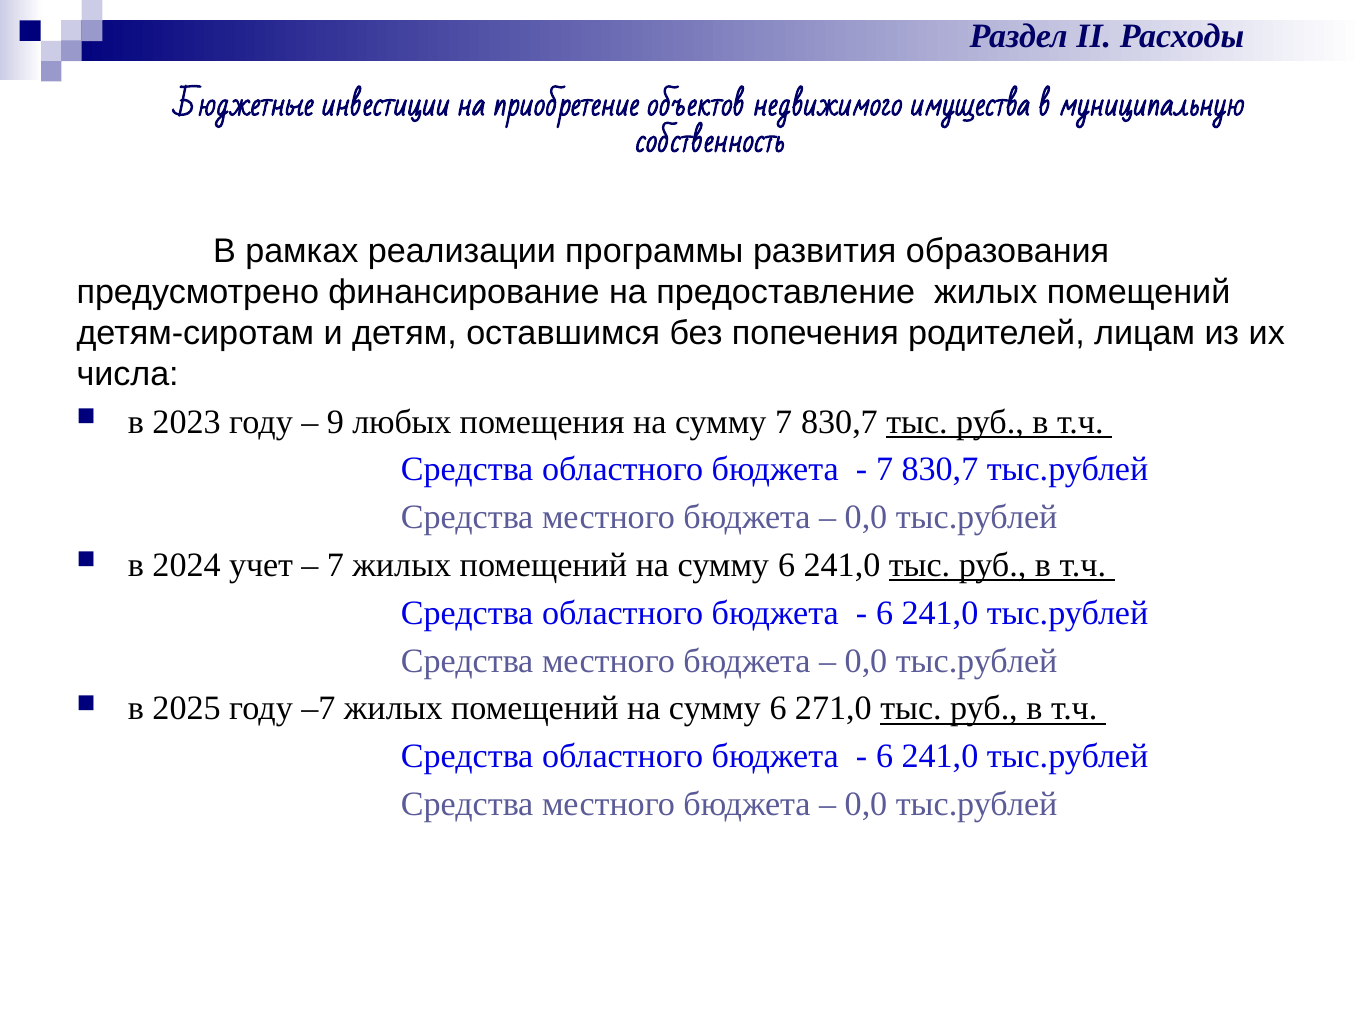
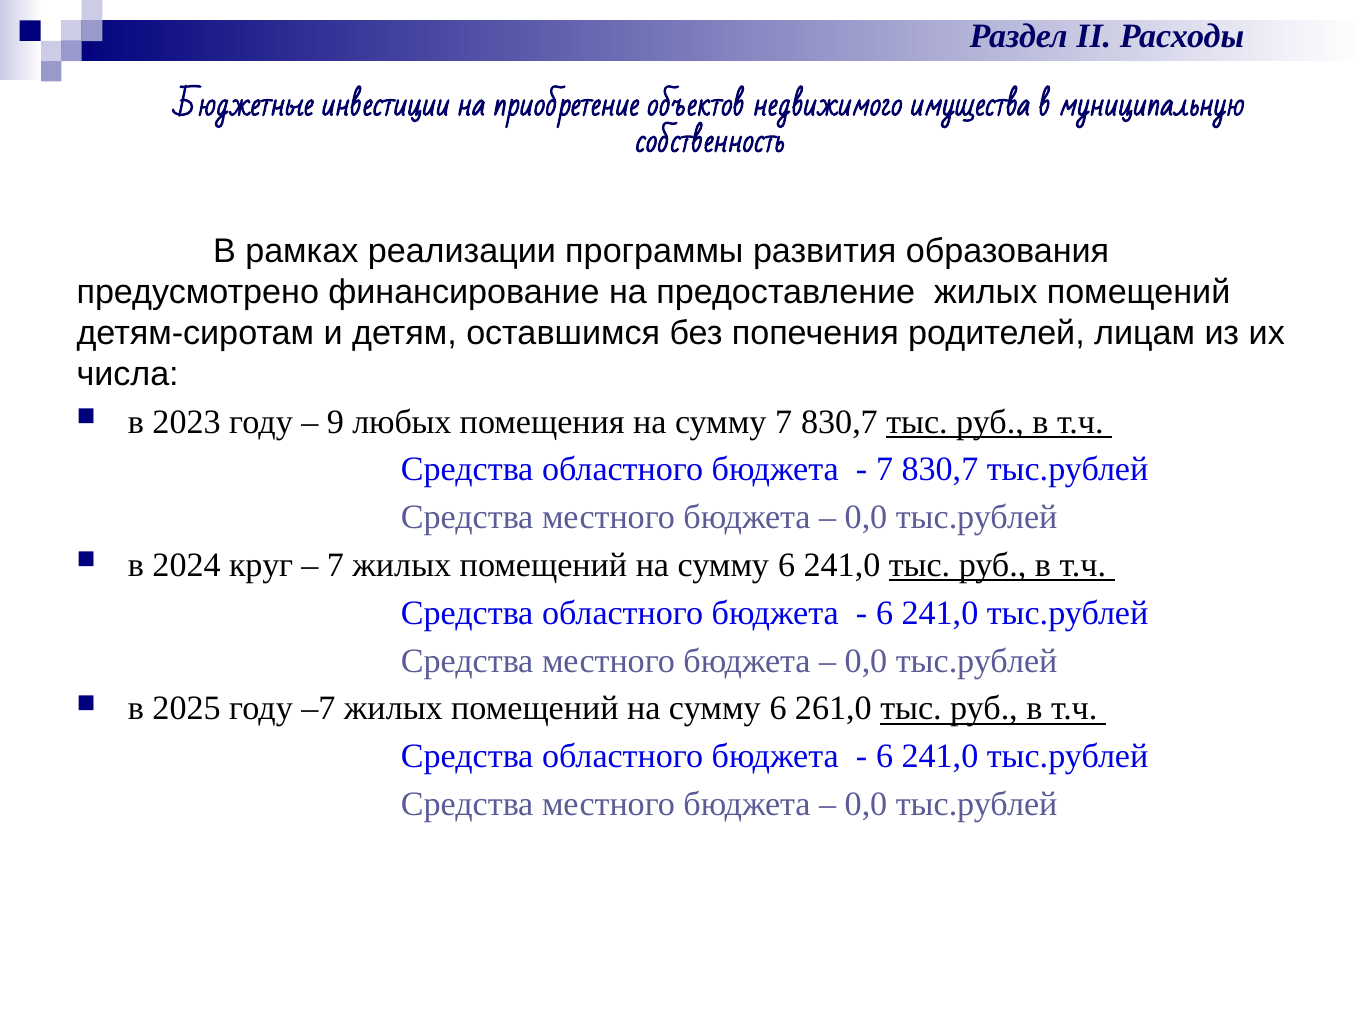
учет: учет -> круг
271,0: 271,0 -> 261,0
